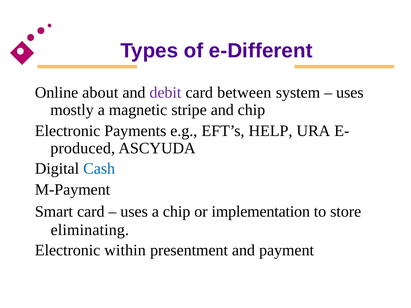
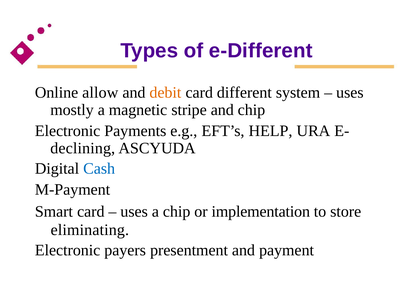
about: about -> allow
debit colour: purple -> orange
between: between -> different
produced: produced -> declining
within: within -> payers
